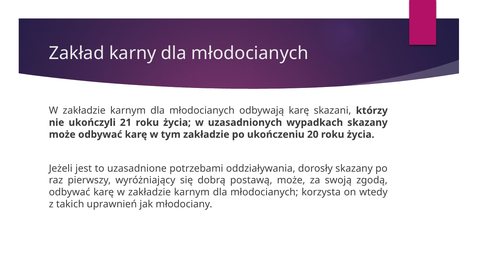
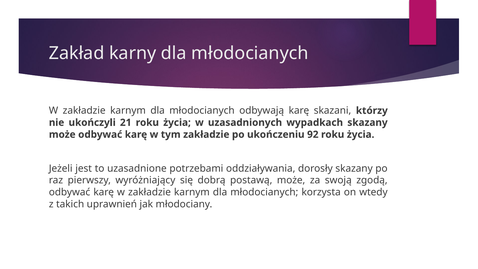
20: 20 -> 92
